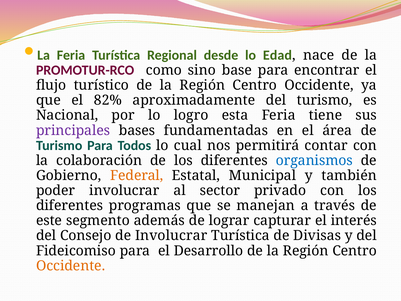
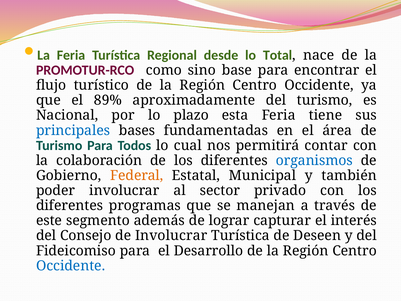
Edad: Edad -> Total
82%: 82% -> 89%
logro: logro -> plazo
principales colour: purple -> blue
Divisas: Divisas -> Deseen
Occidente at (71, 266) colour: orange -> blue
